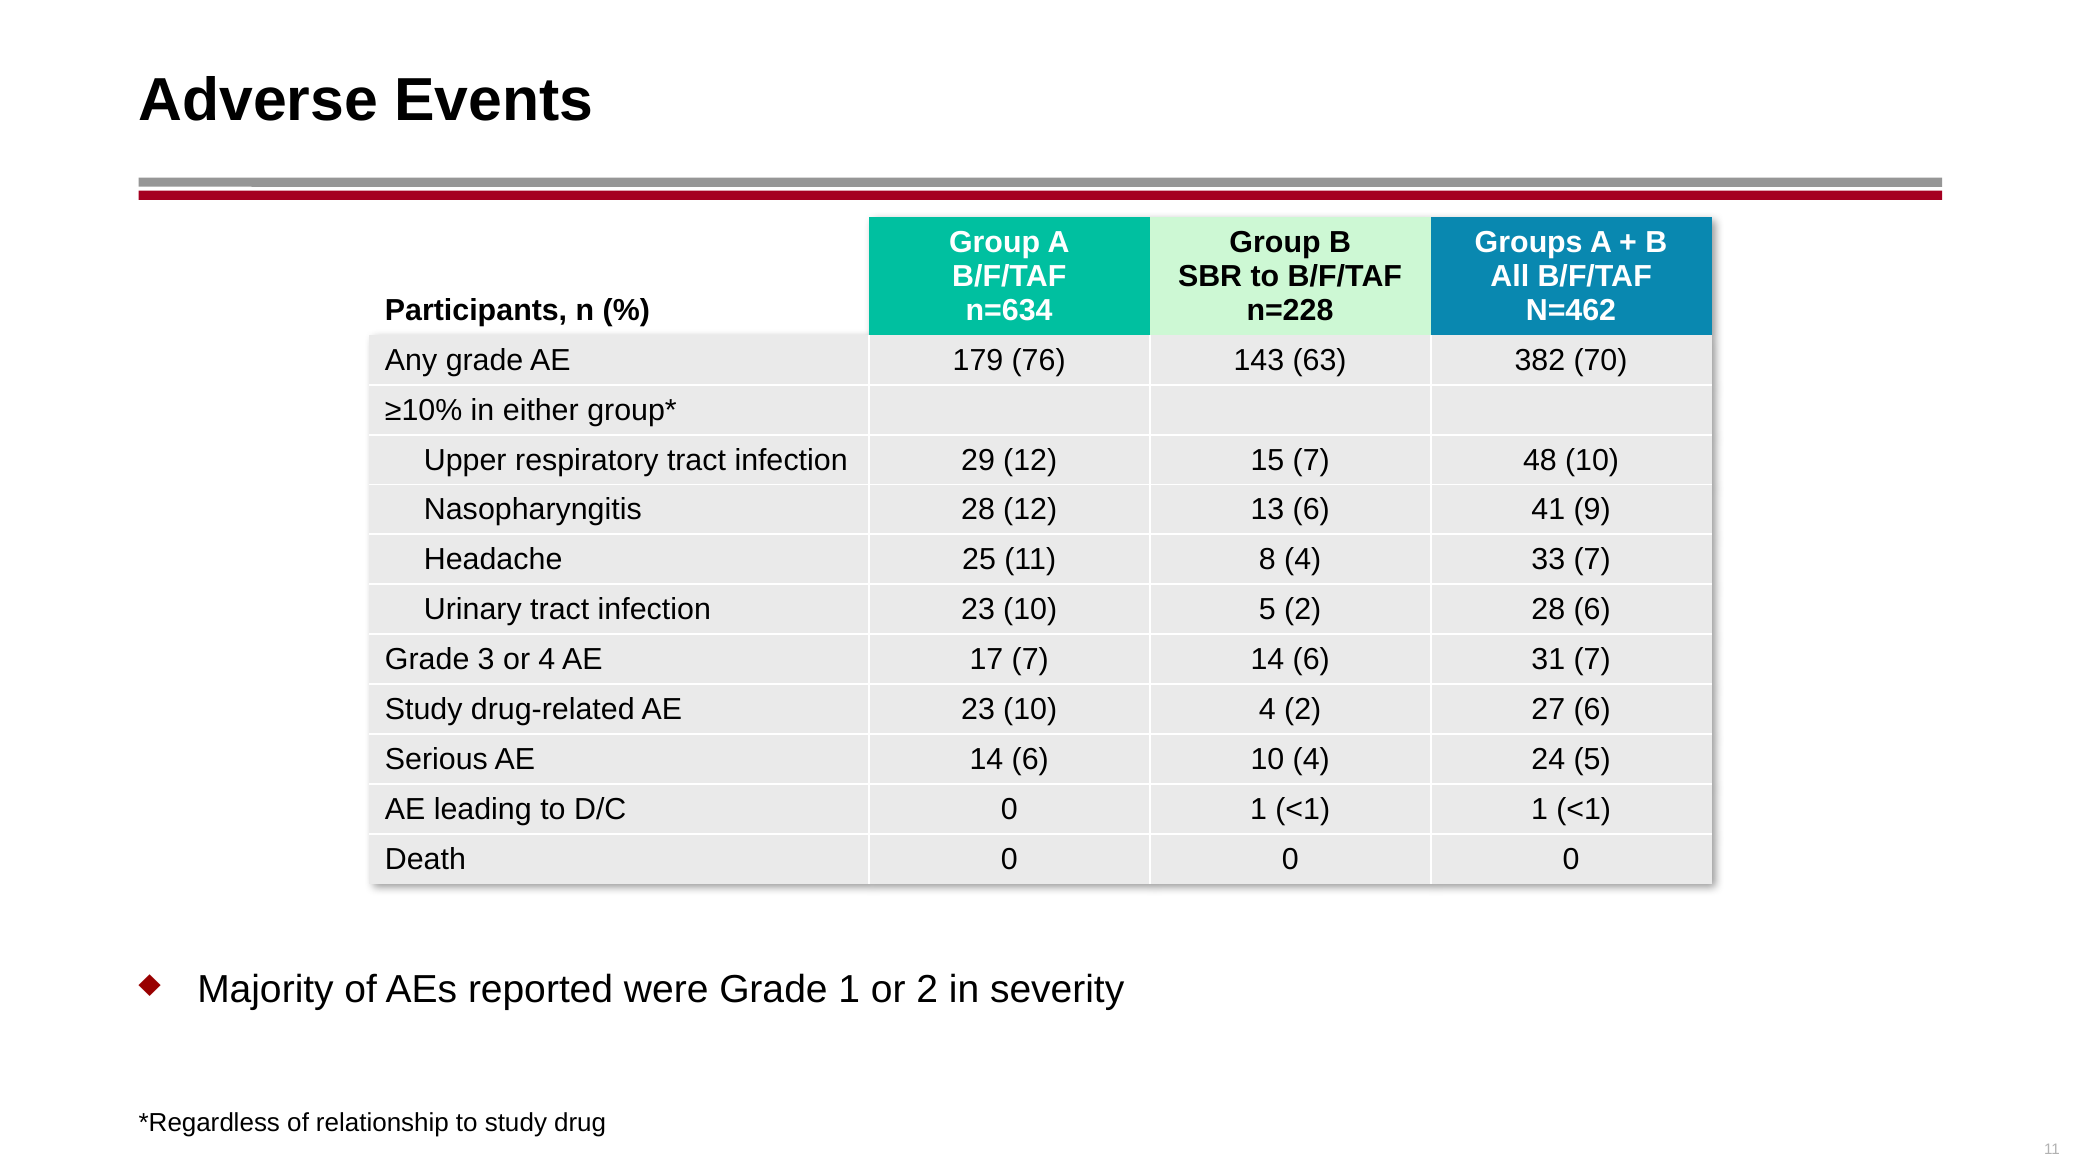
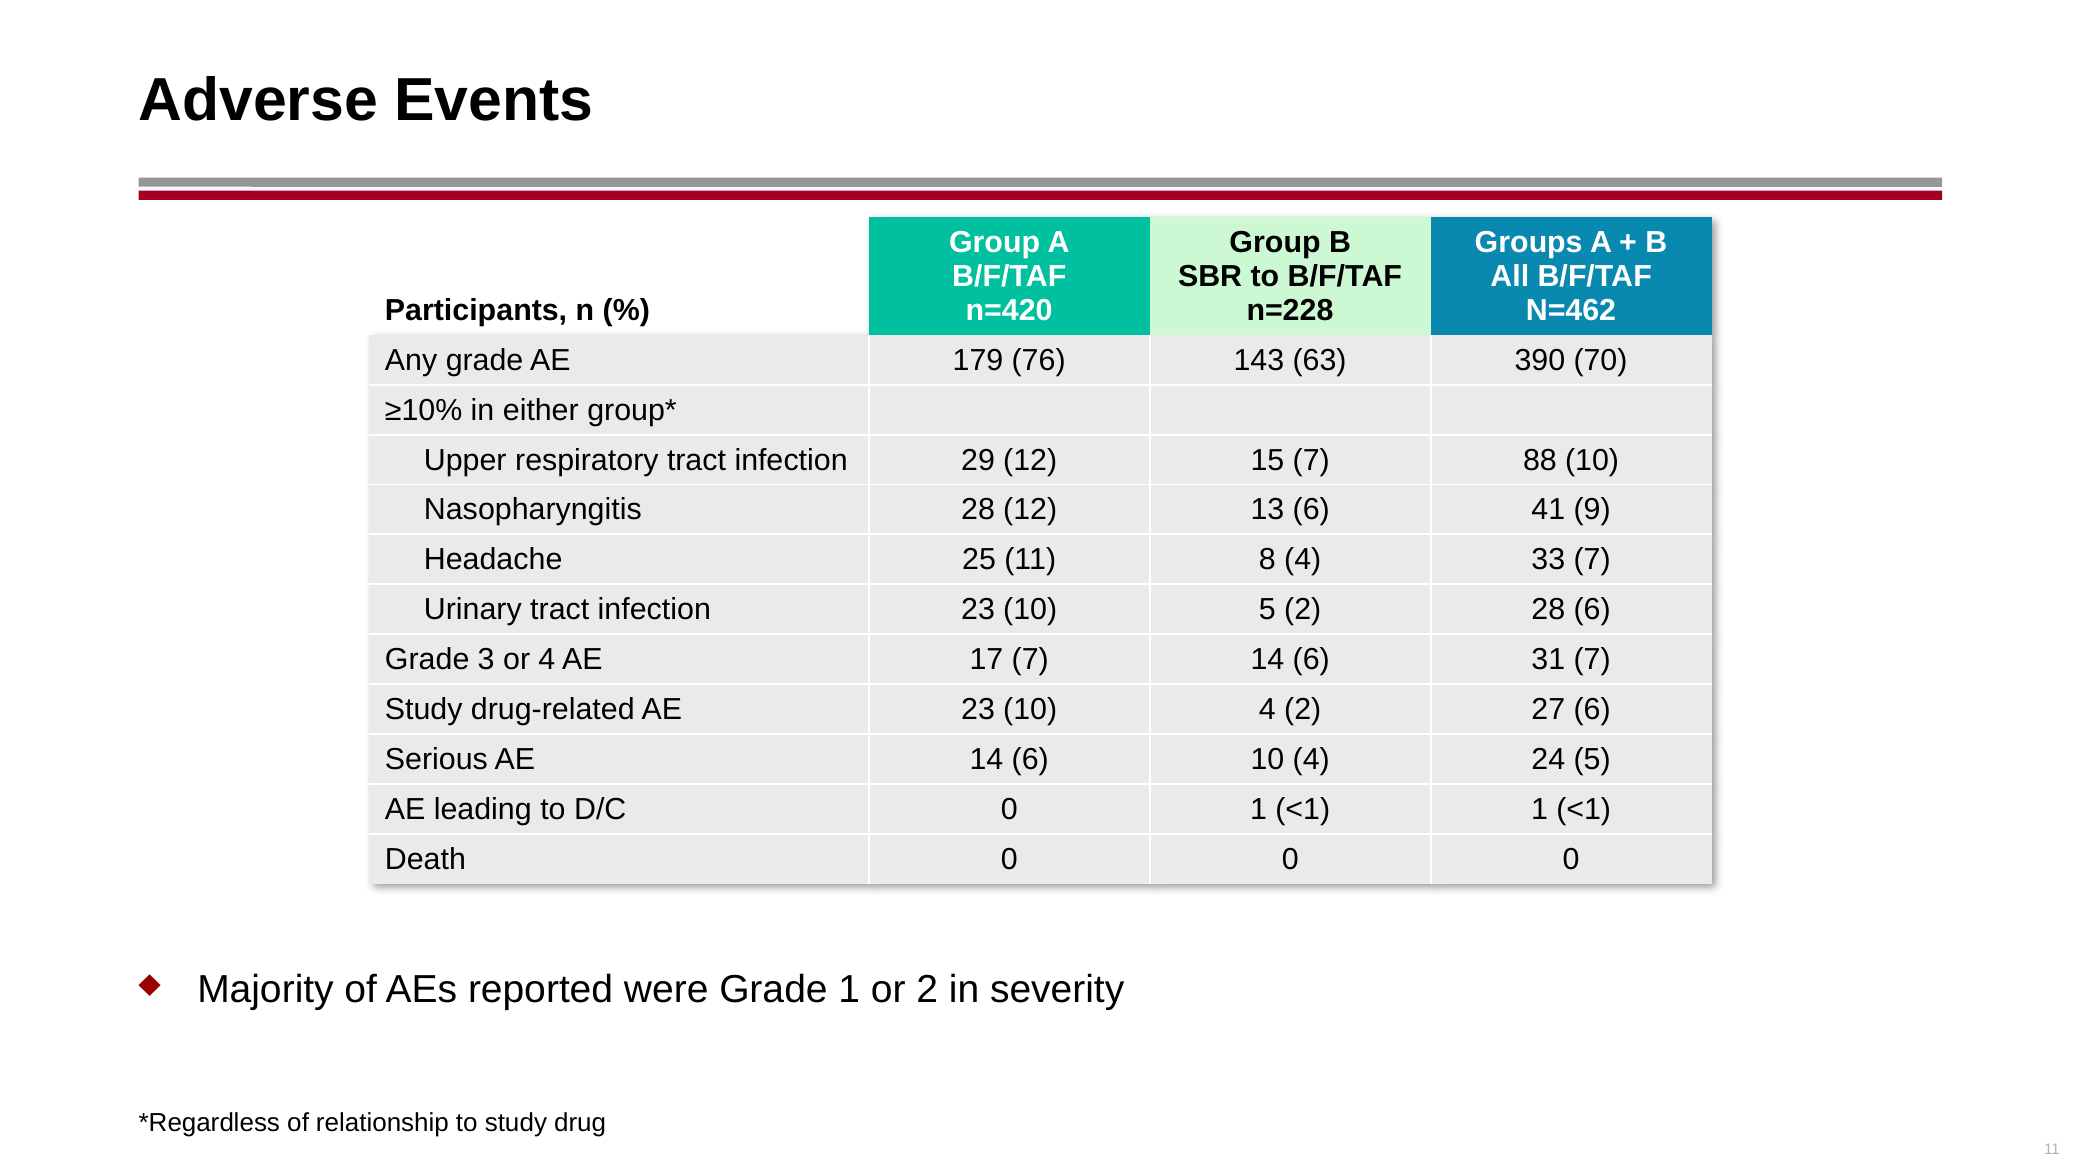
n=634: n=634 -> n=420
382: 382 -> 390
48: 48 -> 88
